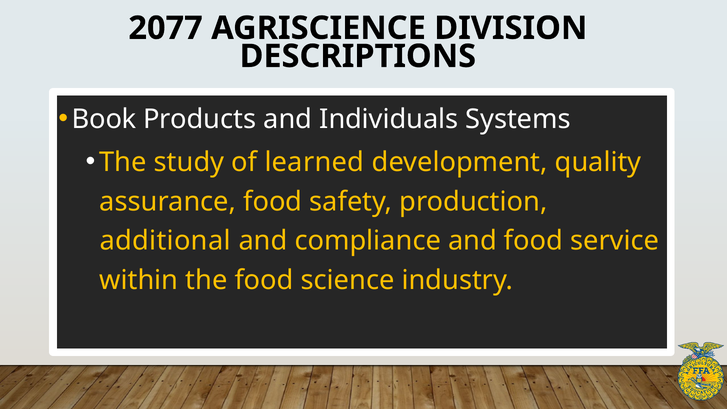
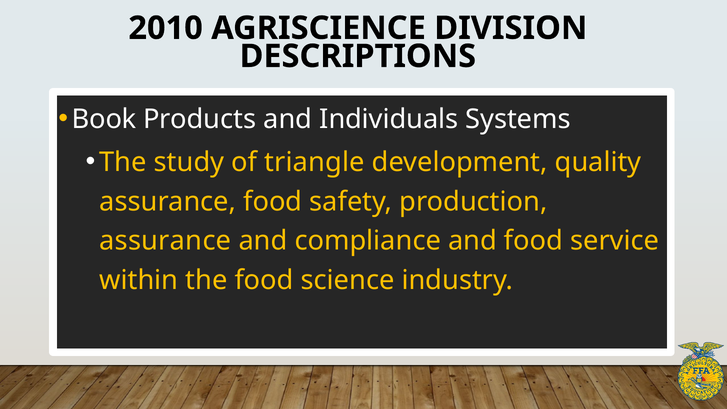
2077: 2077 -> 2010
learned: learned -> triangle
additional at (165, 241): additional -> assurance
